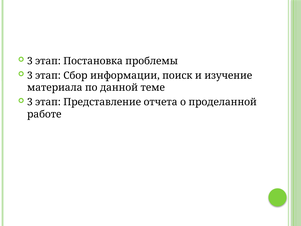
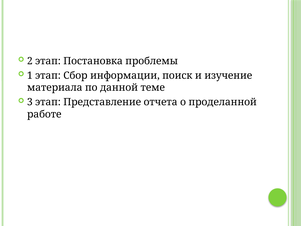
3 at (30, 61): 3 -> 2
3 at (30, 75): 3 -> 1
